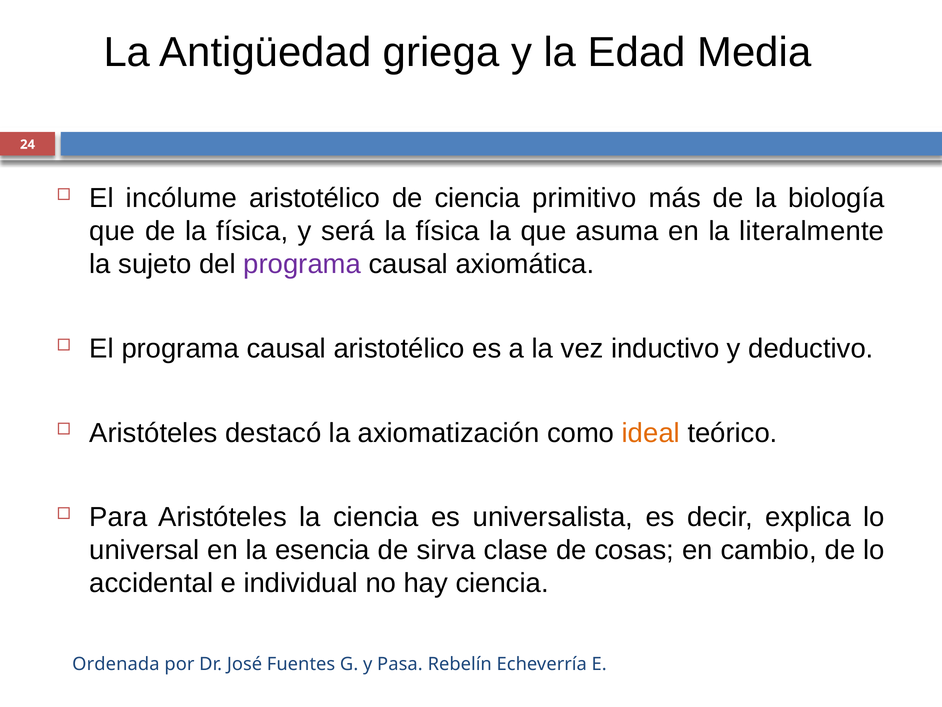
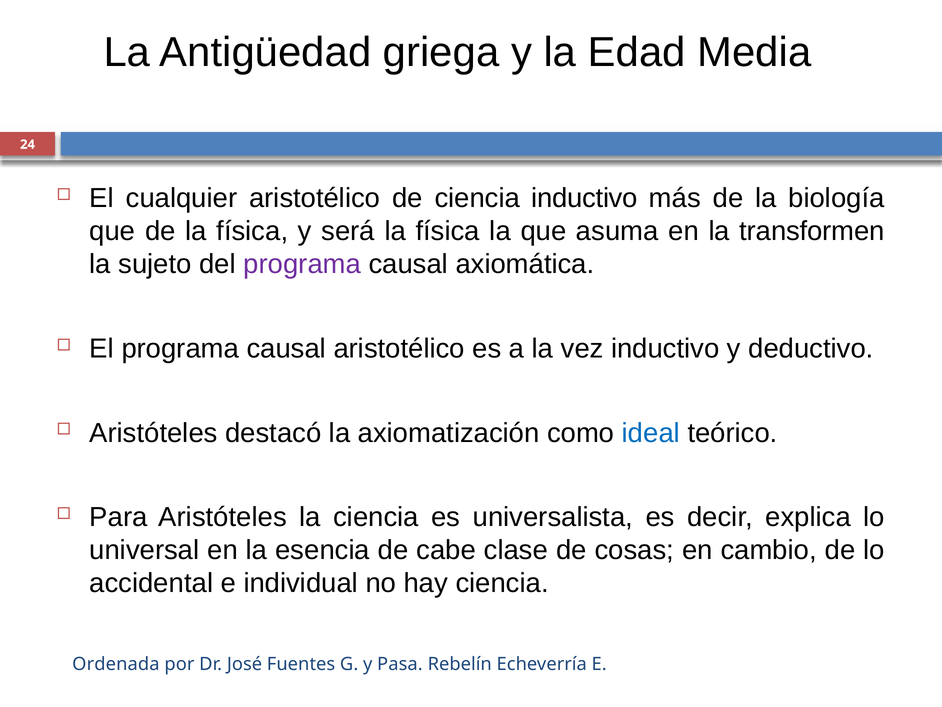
incólume: incólume -> cualquier
ciencia primitivo: primitivo -> inductivo
literalmente: literalmente -> transformen
ideal colour: orange -> blue
sirva: sirva -> cabe
